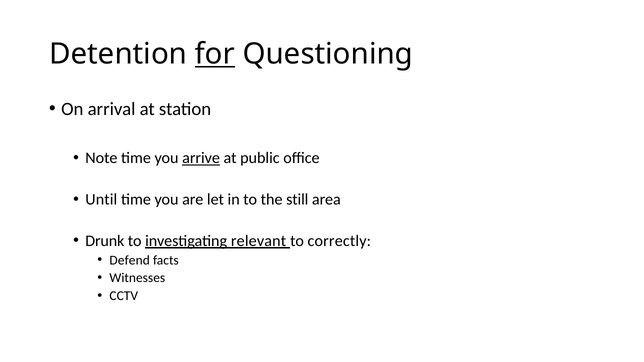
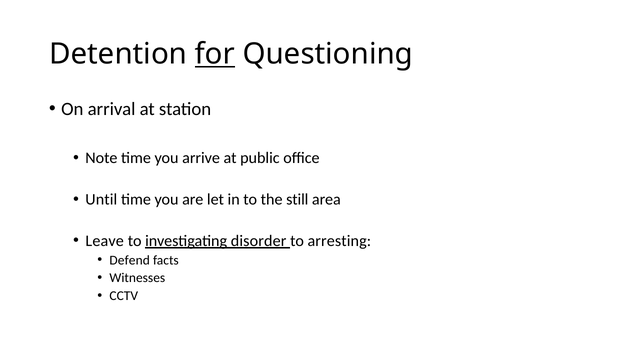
arrive underline: present -> none
Drunk: Drunk -> Leave
relevant: relevant -> disorder
correctly: correctly -> arresting
